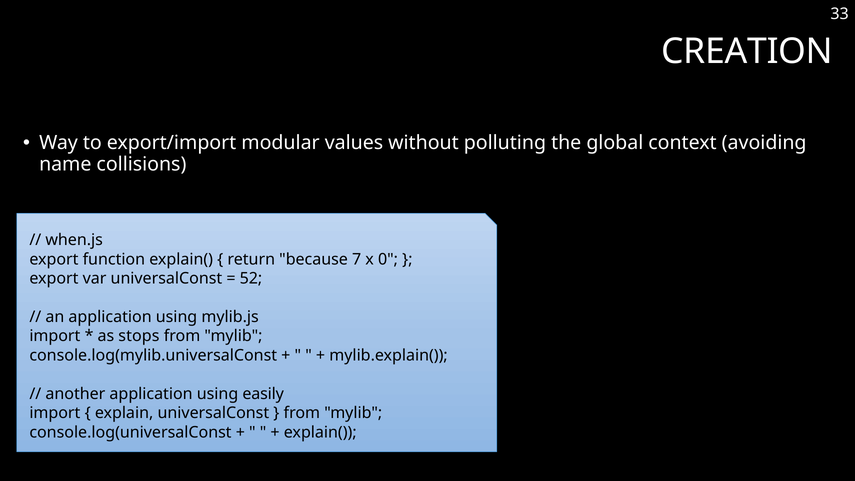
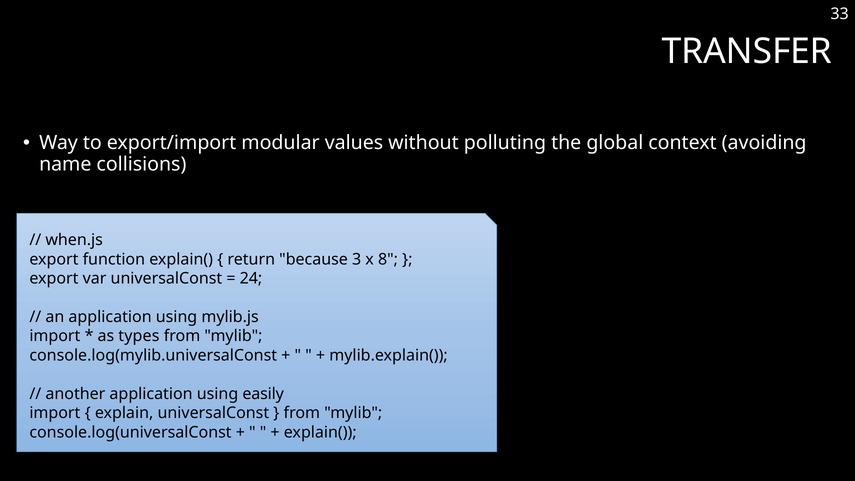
CREATION: CREATION -> TRANSFER
7: 7 -> 3
0: 0 -> 8
52: 52 -> 24
stops: stops -> types
